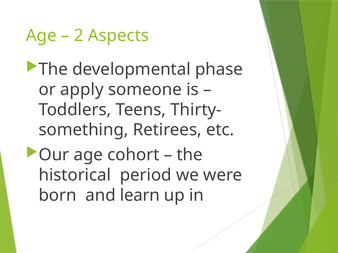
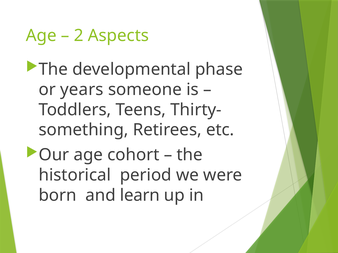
apply: apply -> years
